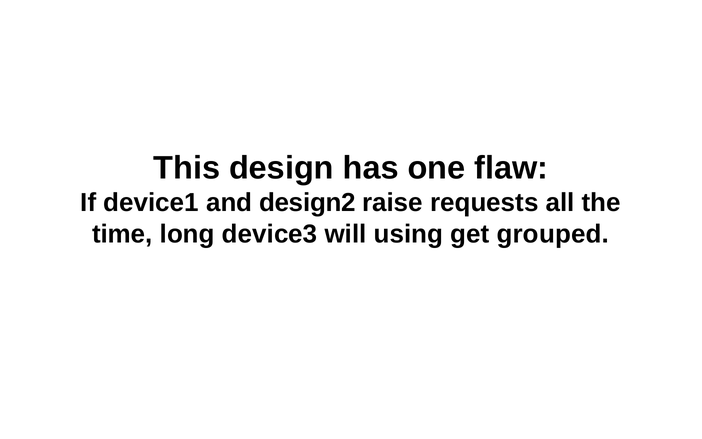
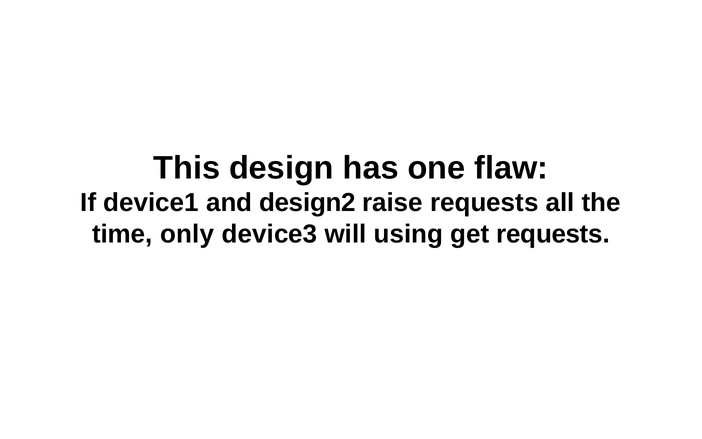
long: long -> only
get grouped: grouped -> requests
